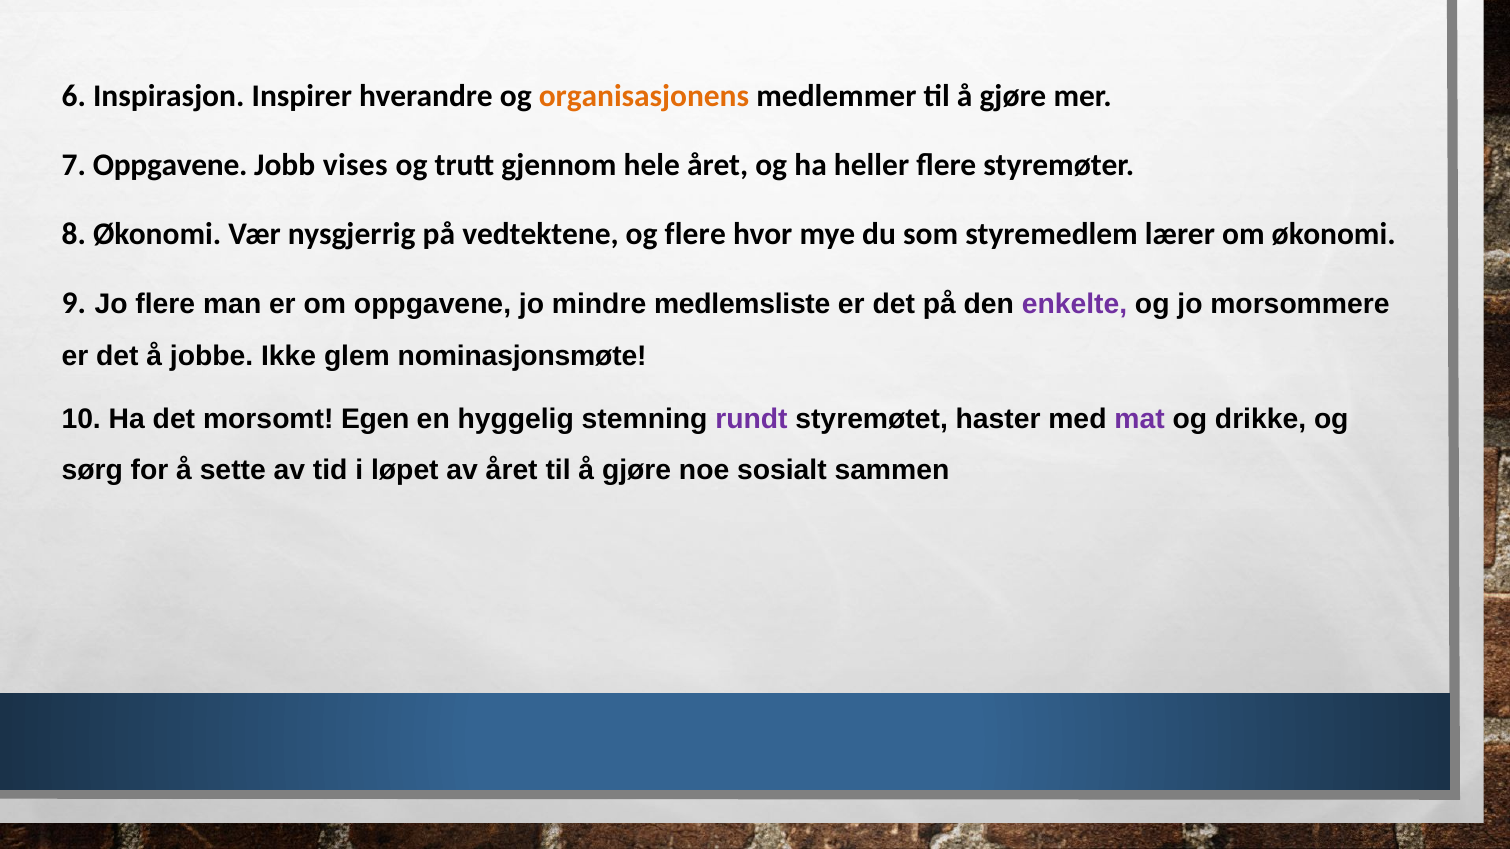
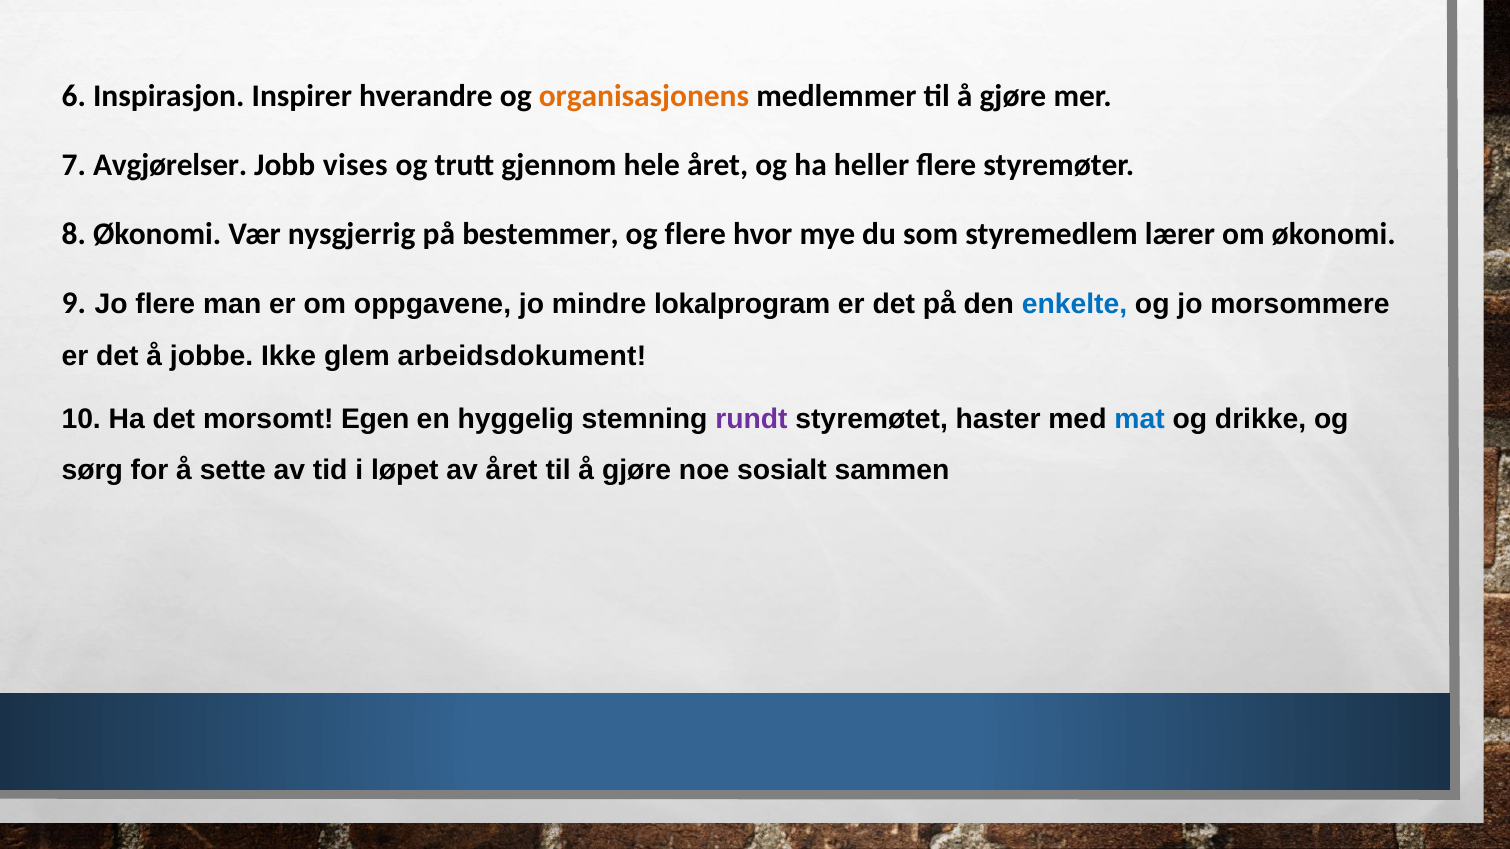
7 Oppgavene: Oppgavene -> Avgjørelser
vedtektene: vedtektene -> bestemmer
medlemsliste: medlemsliste -> lokalprogram
enkelte colour: purple -> blue
nominasjonsmøte: nominasjonsmøte -> arbeidsdokument
mat colour: purple -> blue
